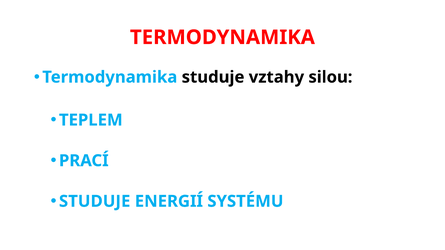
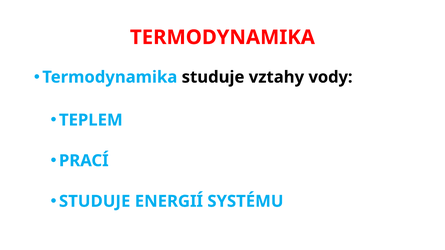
silou: silou -> vody
